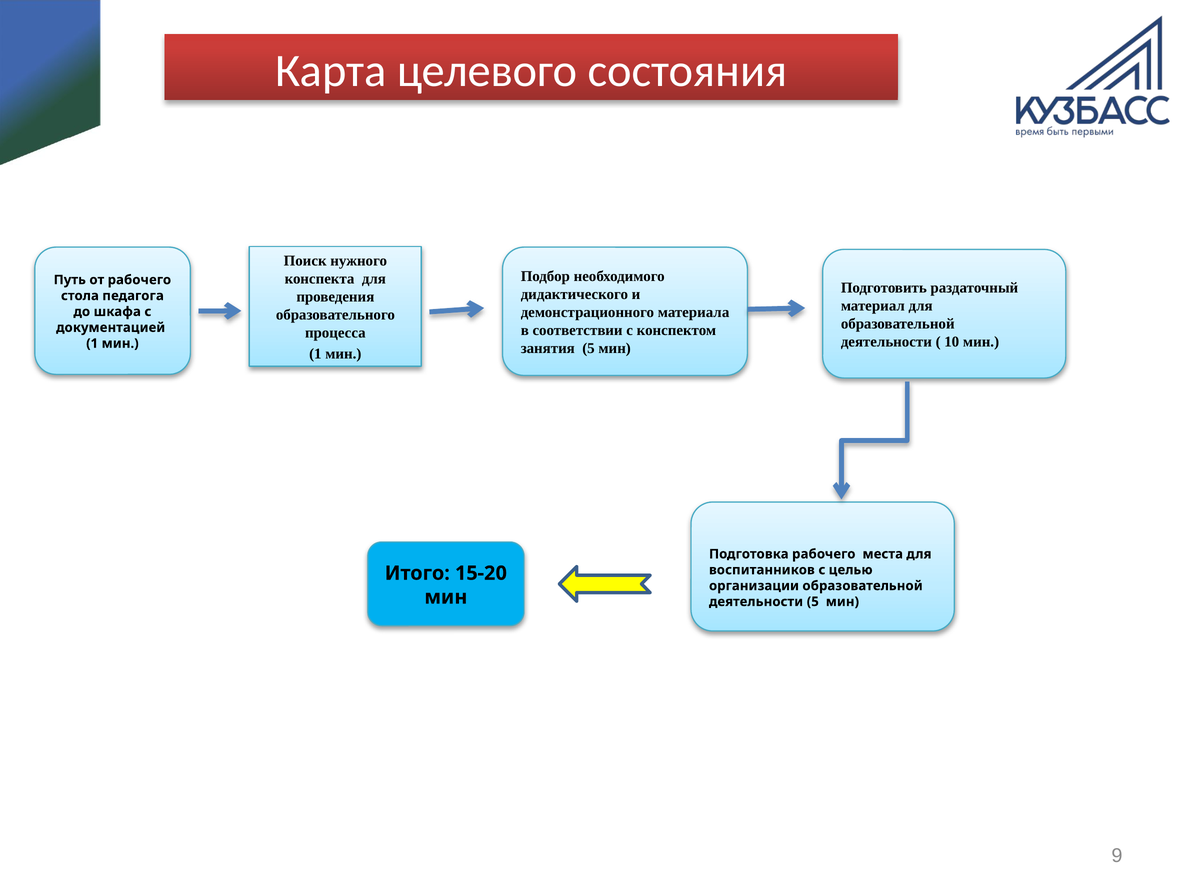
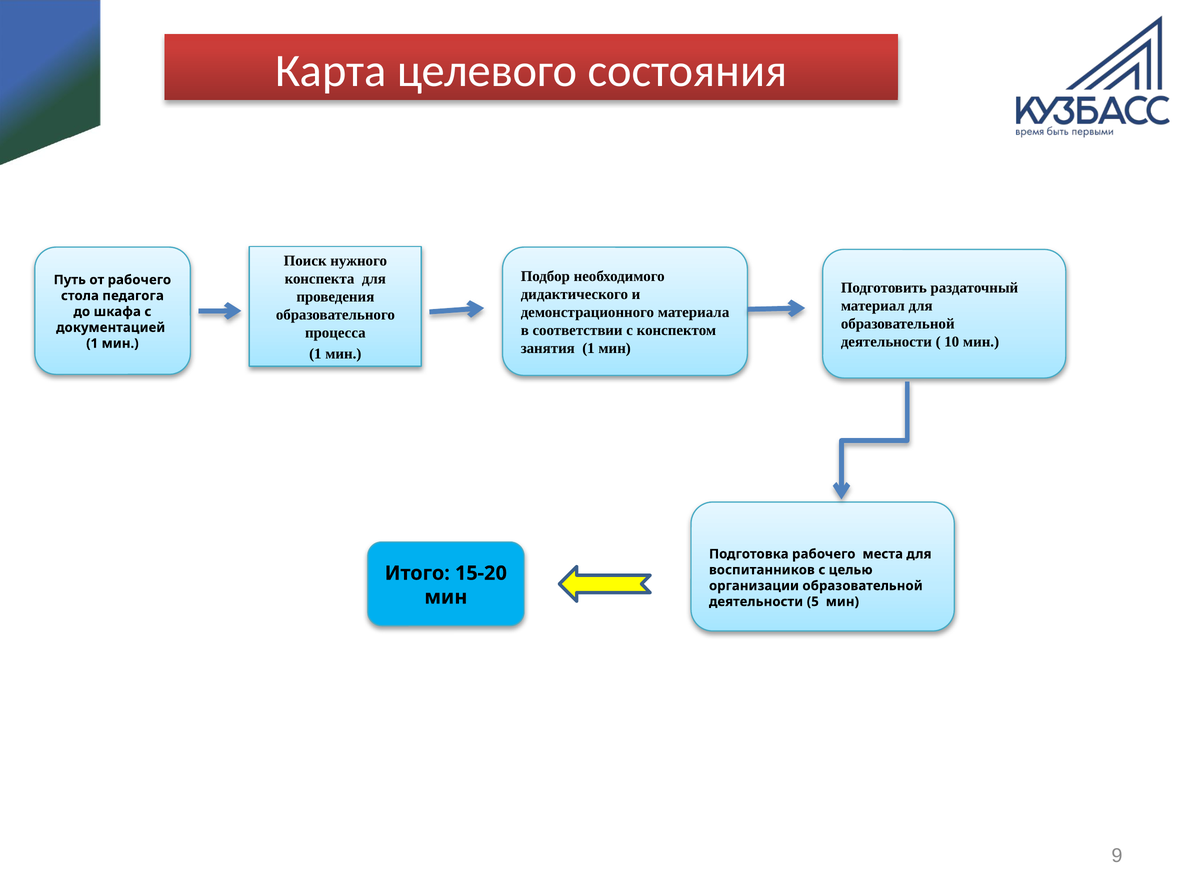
занятия 5: 5 -> 1
